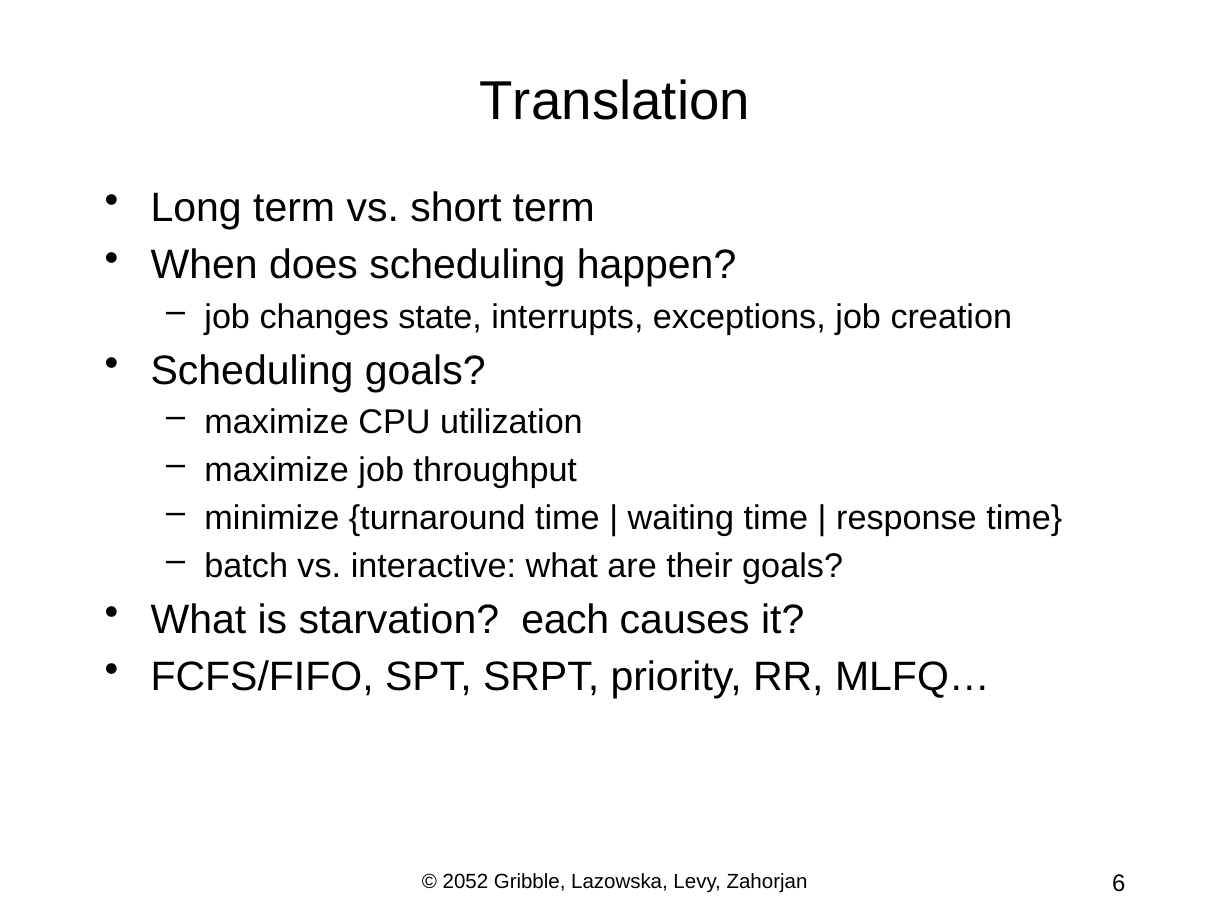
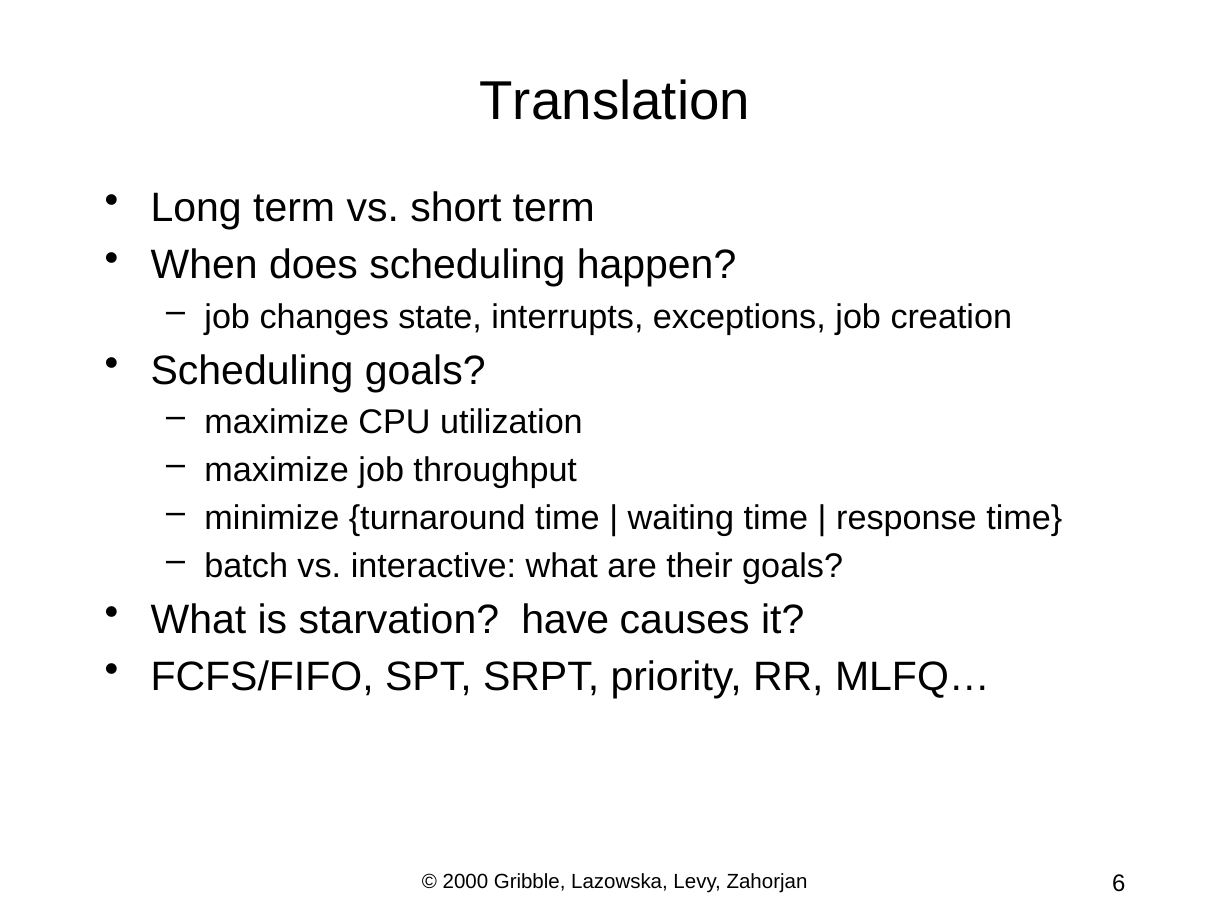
each: each -> have
2052: 2052 -> 2000
